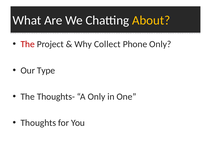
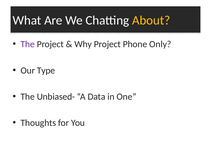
The at (28, 44) colour: red -> purple
Why Collect: Collect -> Project
Thoughts-: Thoughts- -> Unbiased-
A Only: Only -> Data
